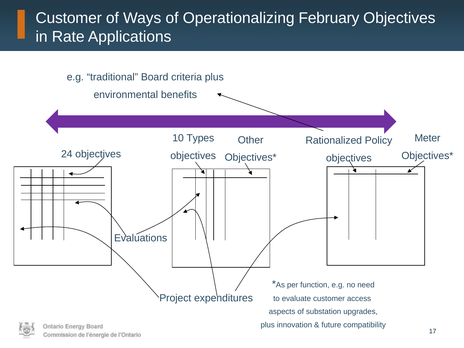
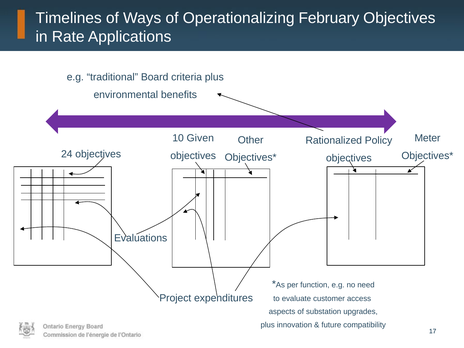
Customer at (69, 18): Customer -> Timelines
Types: Types -> Given
